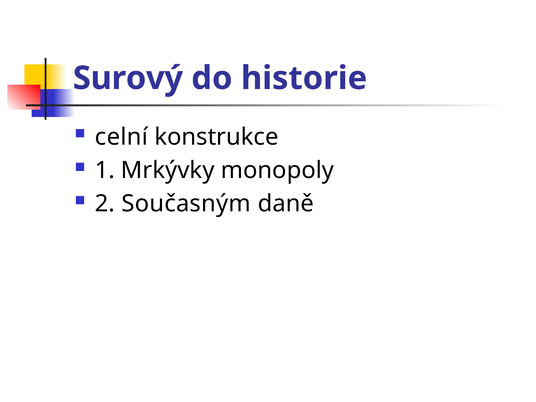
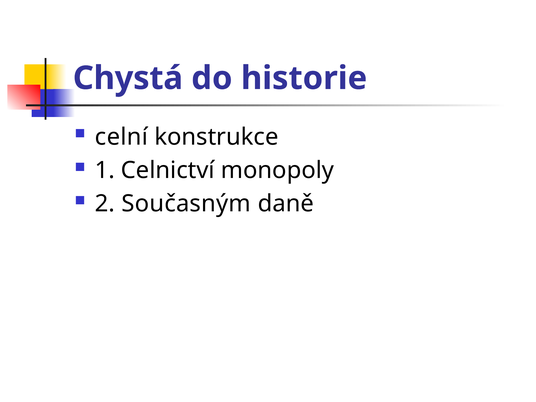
Surový: Surový -> Chystá
Mrkývky: Mrkývky -> Celnictví
